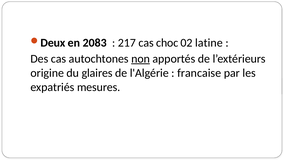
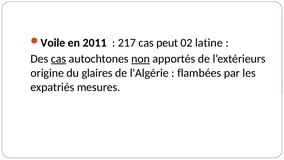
Deux: Deux -> Voile
2083: 2083 -> 2011
choc: choc -> peut
cas at (59, 59) underline: none -> present
francaise: francaise -> flambées
